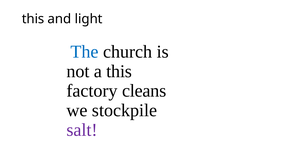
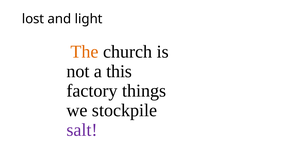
this at (33, 19): this -> lost
The colour: blue -> orange
cleans: cleans -> things
